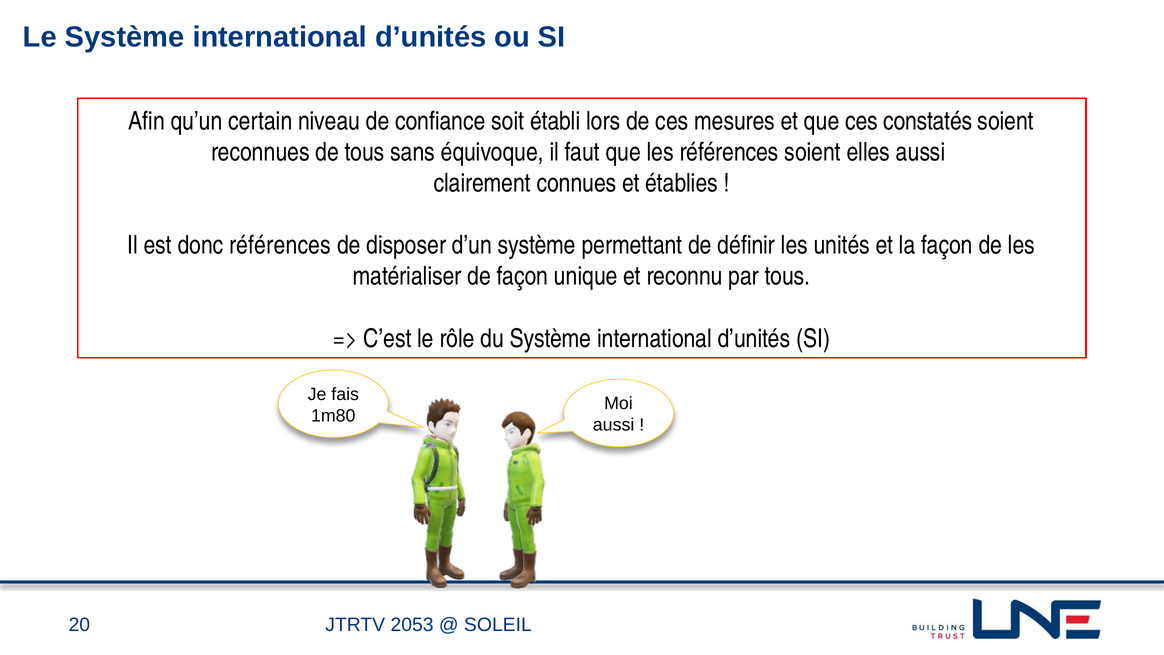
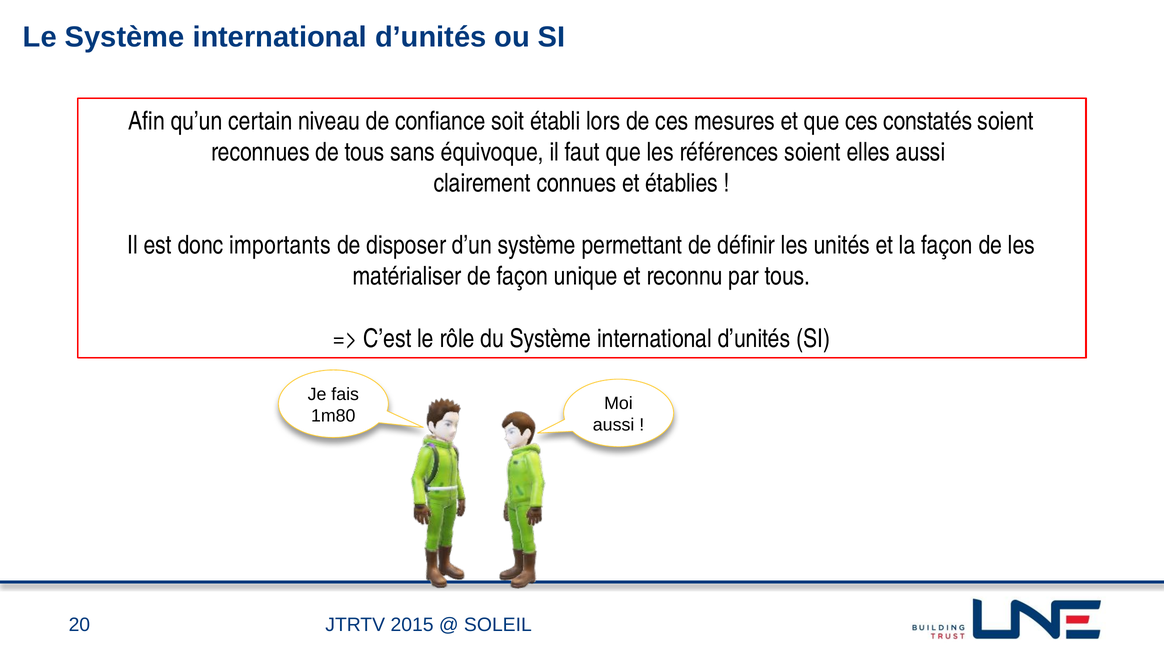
donc références: références -> importants
2053: 2053 -> 2015
